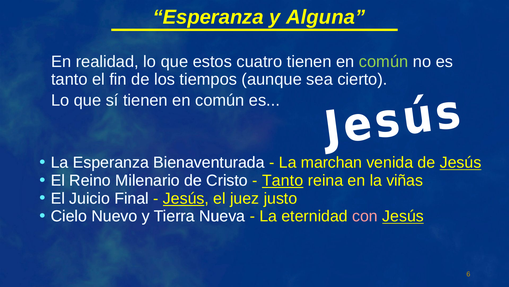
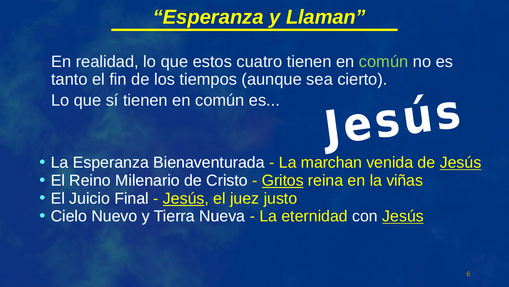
Alguna: Alguna -> Llaman
Tanto at (283, 180): Tanto -> Gritos
con colour: pink -> white
